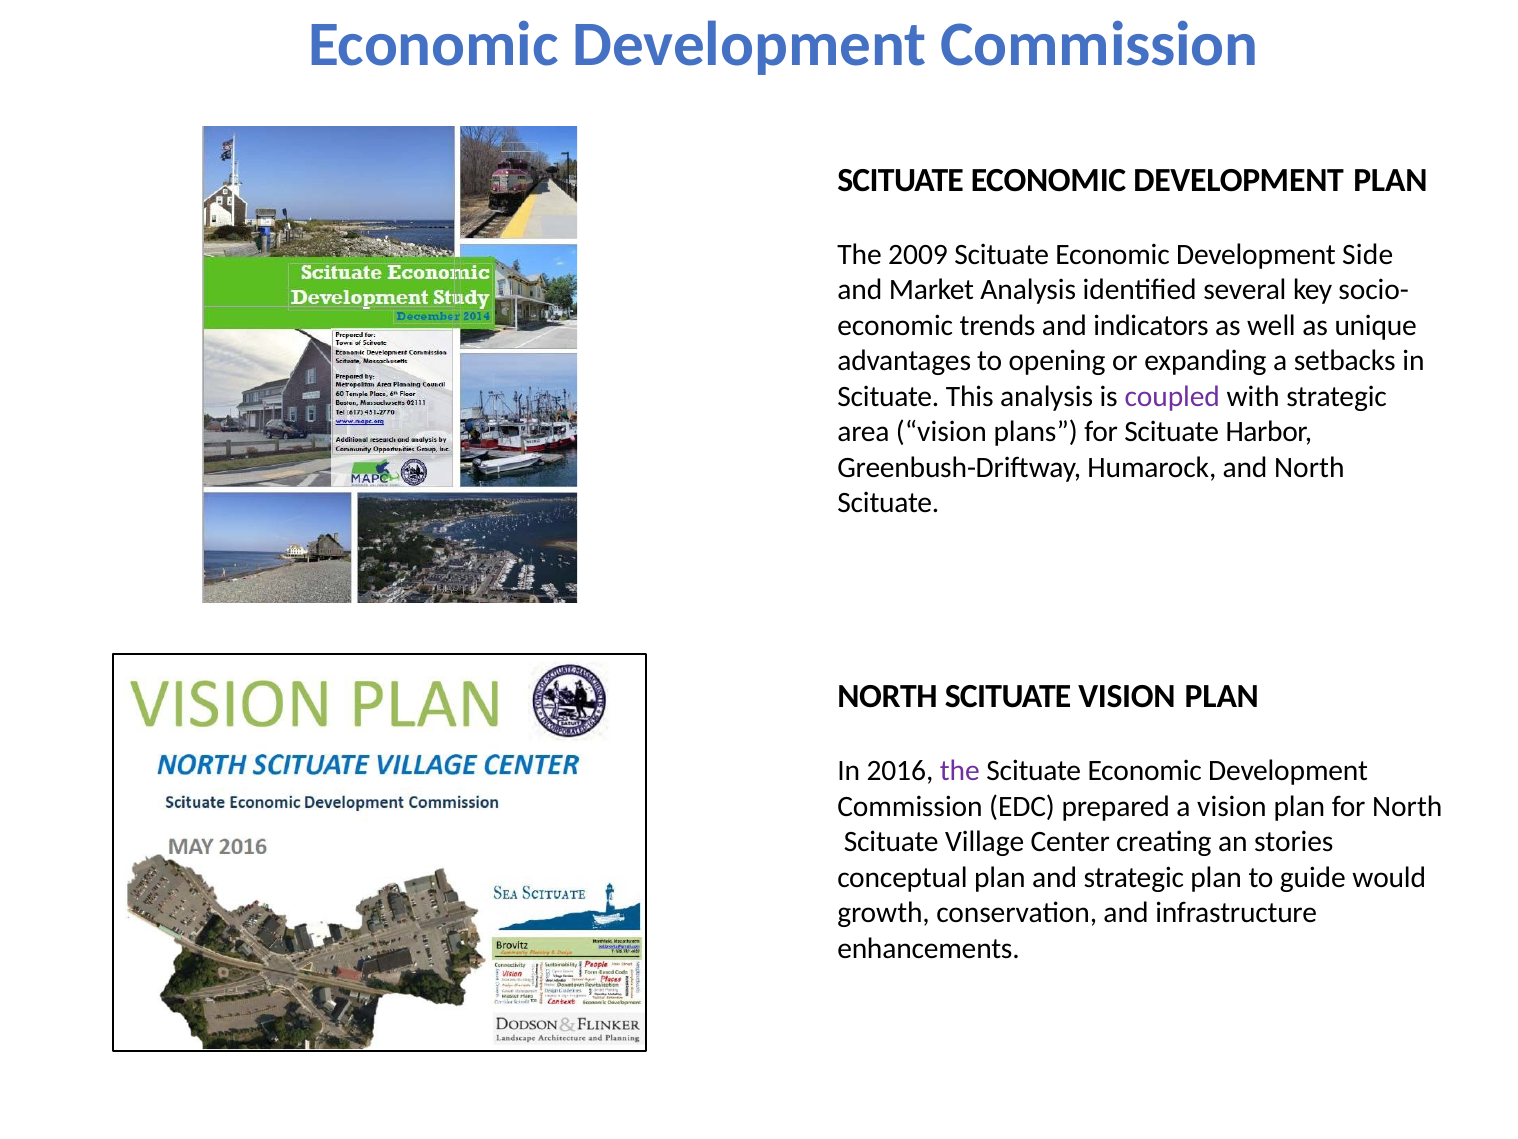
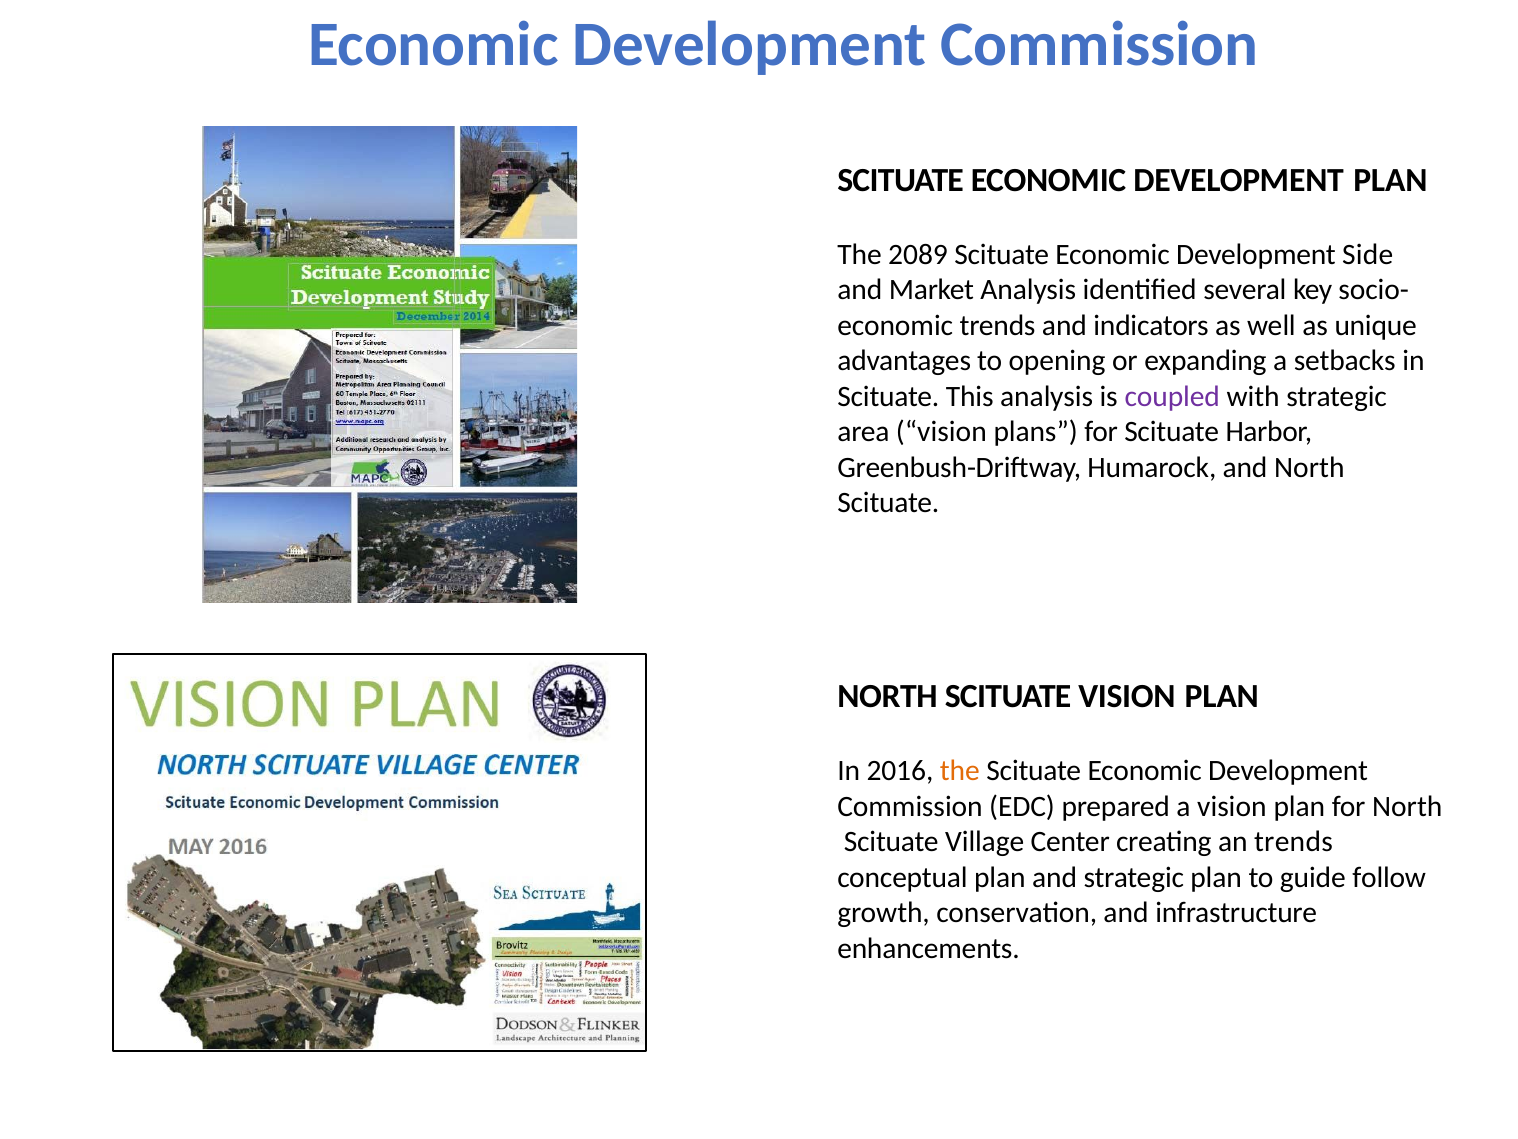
2009: 2009 -> 2089
the at (960, 771) colour: purple -> orange
an stories: stories -> trends
would: would -> follow
